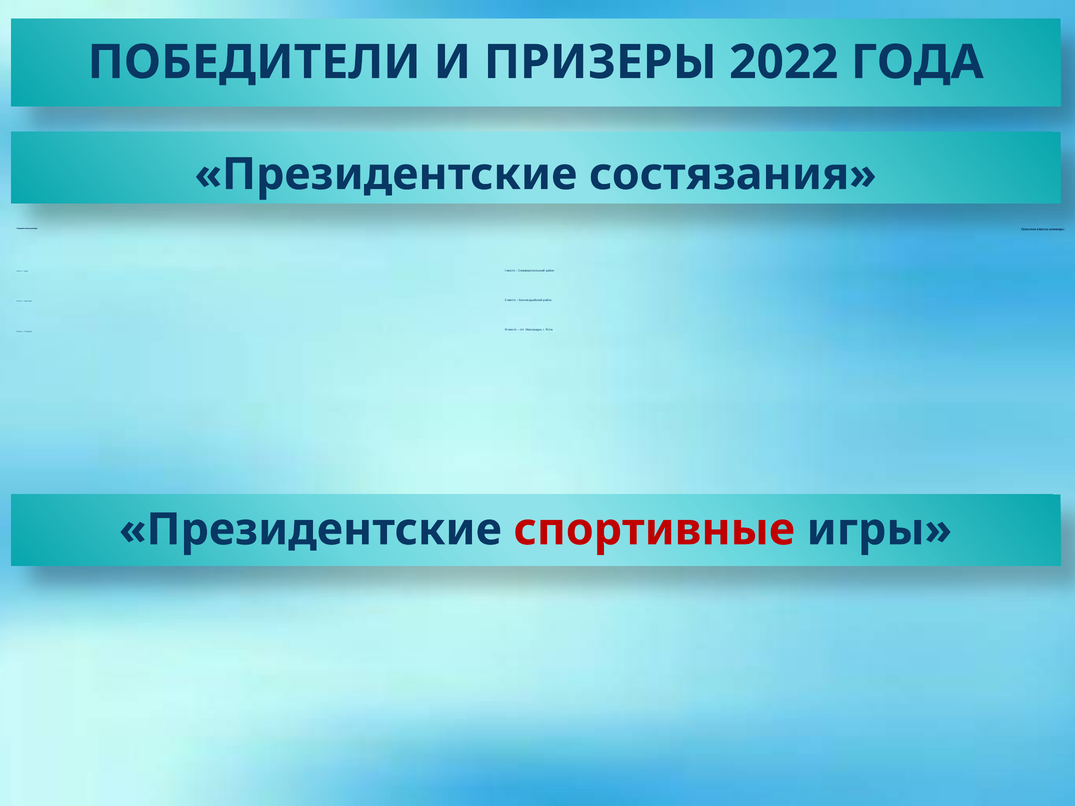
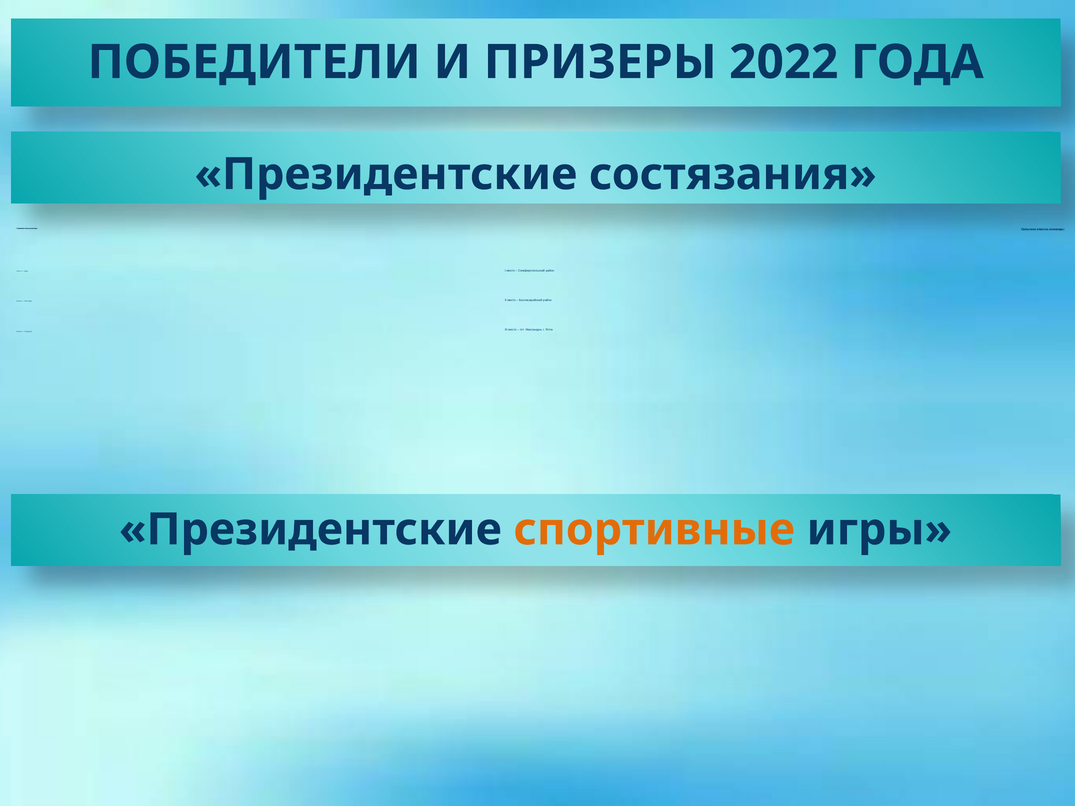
спортивные colour: red -> orange
